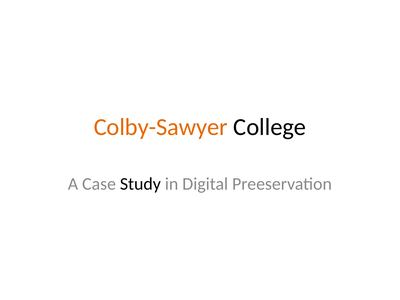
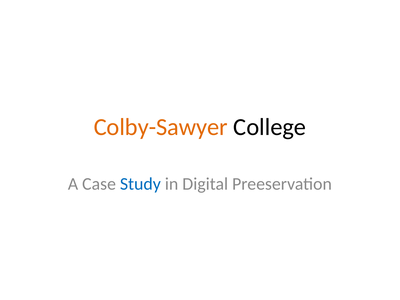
Study colour: black -> blue
